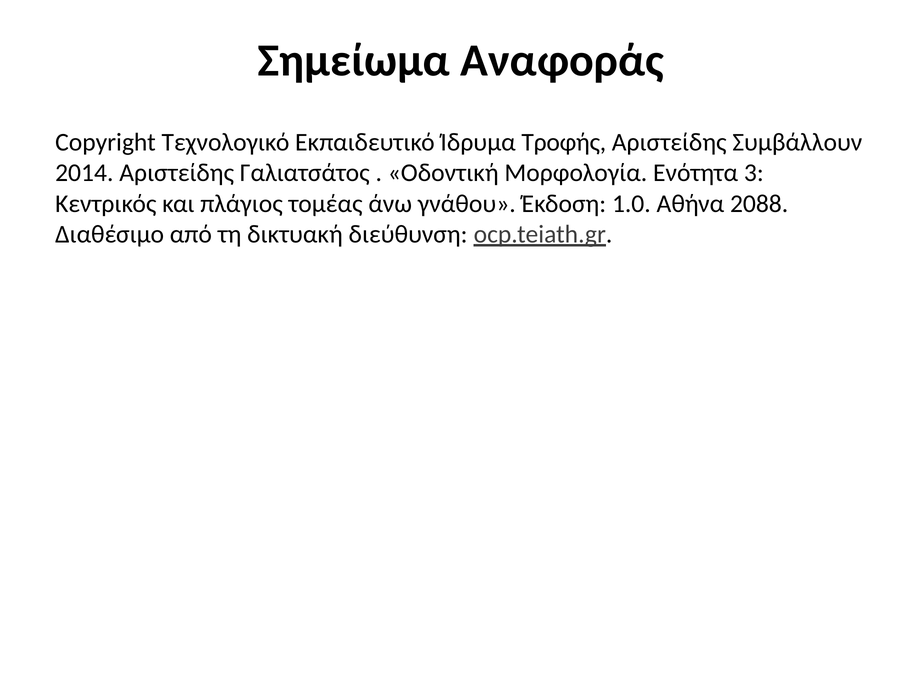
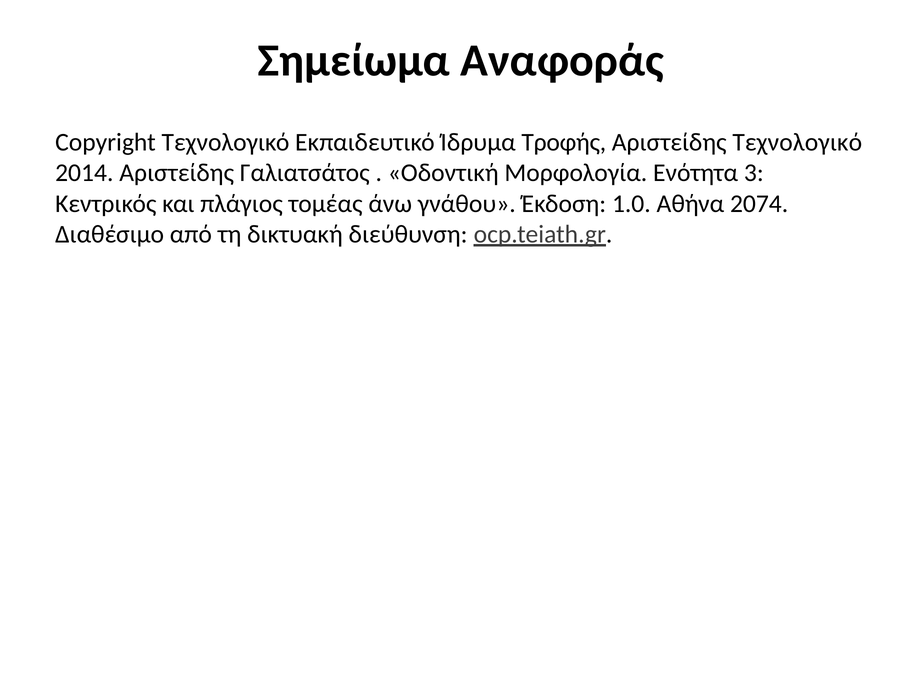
Αριστείδης Συμβάλλουν: Συμβάλλουν -> Τεχνολογικό
2088: 2088 -> 2074
